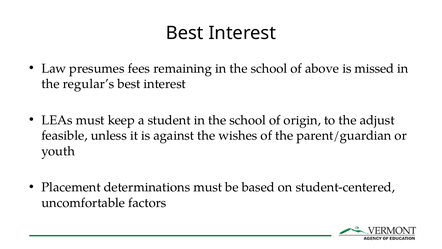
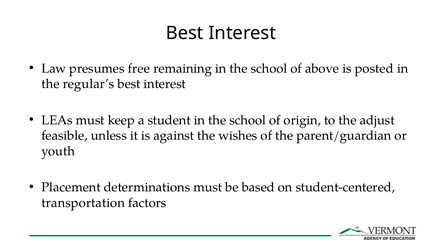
fees: fees -> free
missed: missed -> posted
uncomfortable: uncomfortable -> transportation
